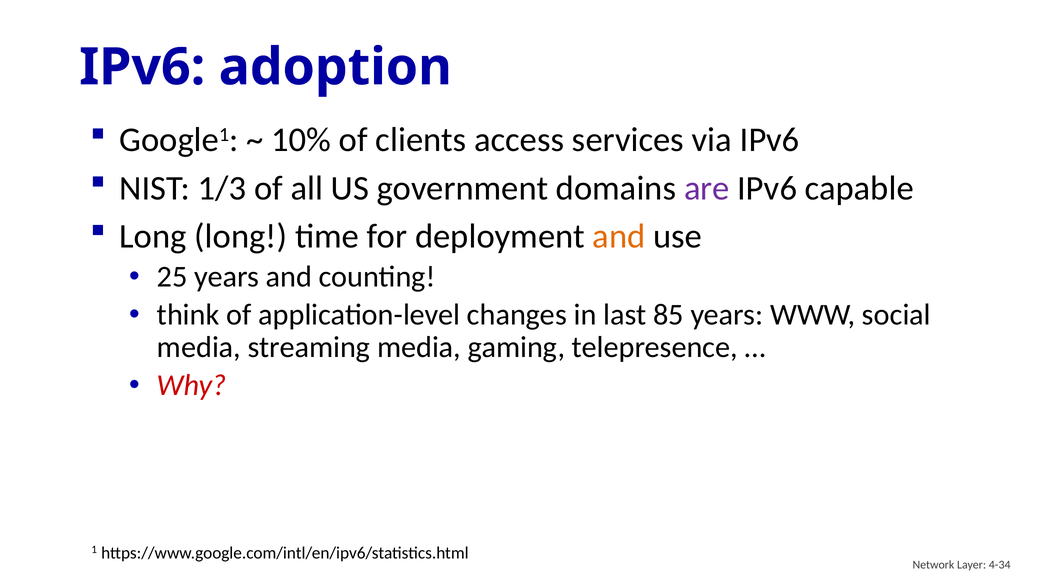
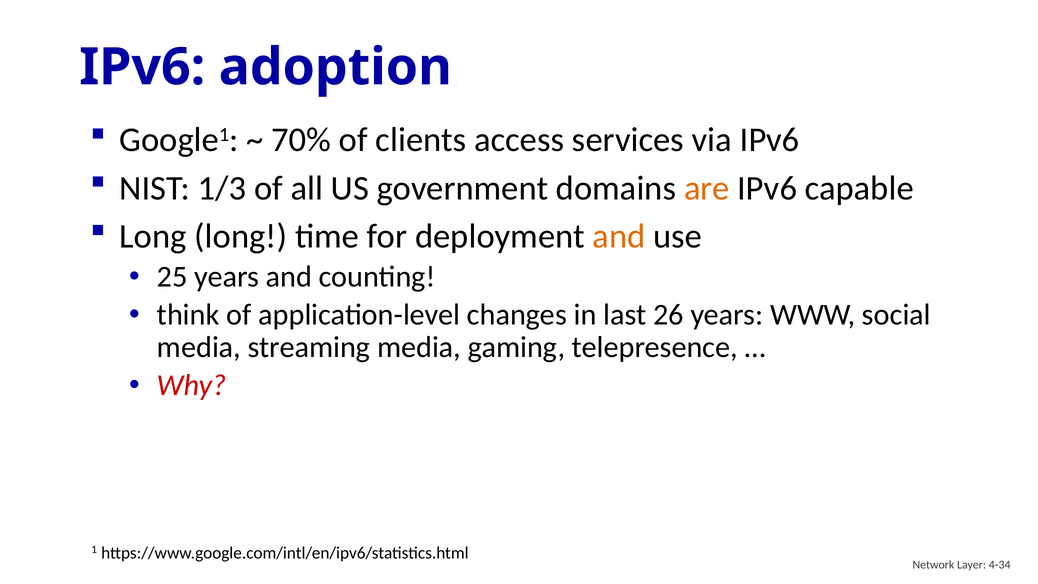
10%: 10% -> 70%
are colour: purple -> orange
85: 85 -> 26
